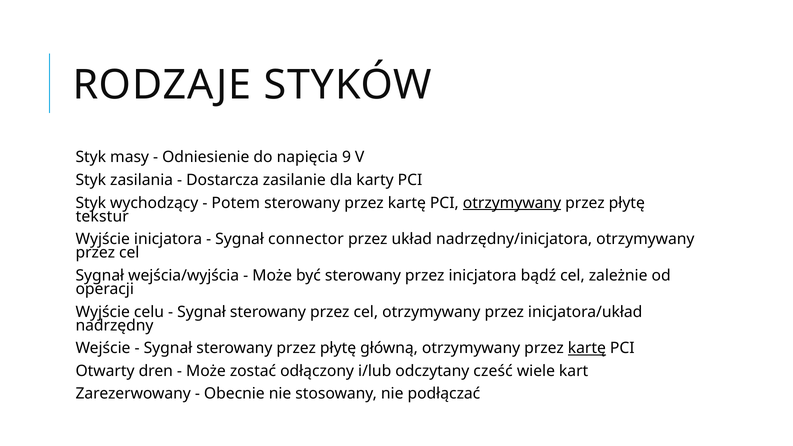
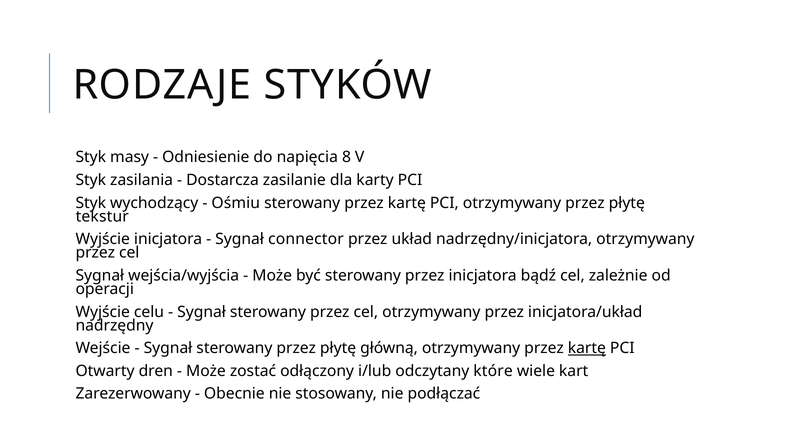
9: 9 -> 8
Potem: Potem -> Ośmiu
otrzymywany at (512, 203) underline: present -> none
cześć: cześć -> które
